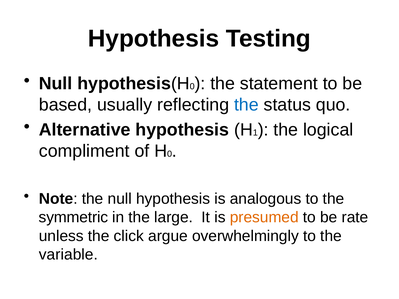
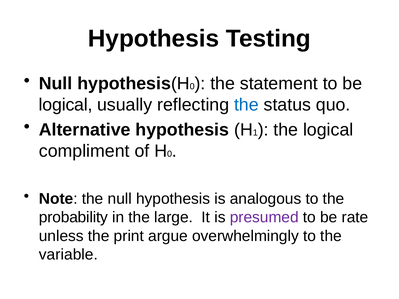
based at (66, 105): based -> logical
symmetric: symmetric -> probability
presumed colour: orange -> purple
click: click -> print
